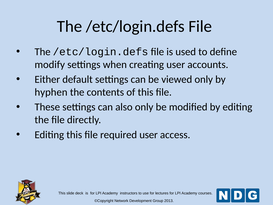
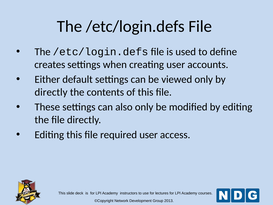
modify: modify -> creates
hyphen at (51, 92): hyphen -> directly
